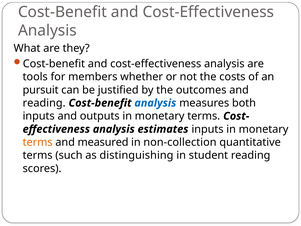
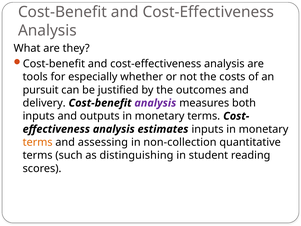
members: members -> especially
reading at (44, 103): reading -> delivery
analysis at (155, 103) colour: blue -> purple
measured: measured -> assessing
